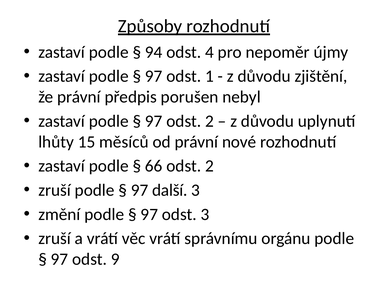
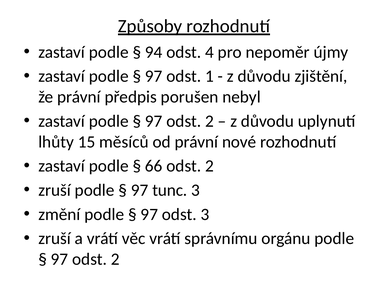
další: další -> tunc
9 at (115, 259): 9 -> 2
